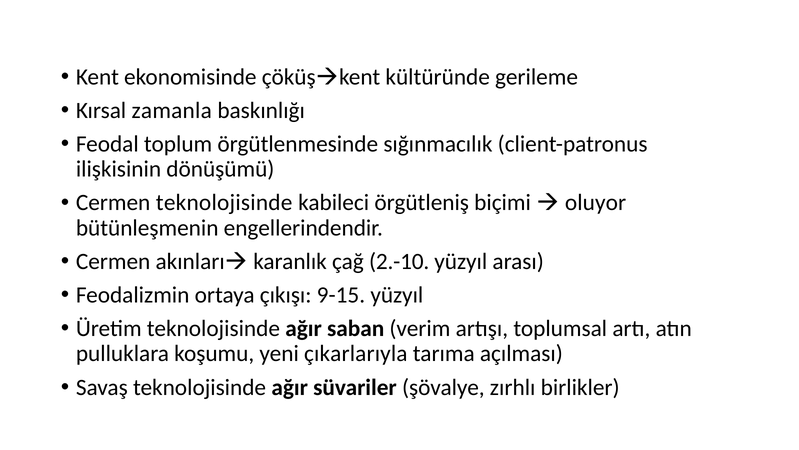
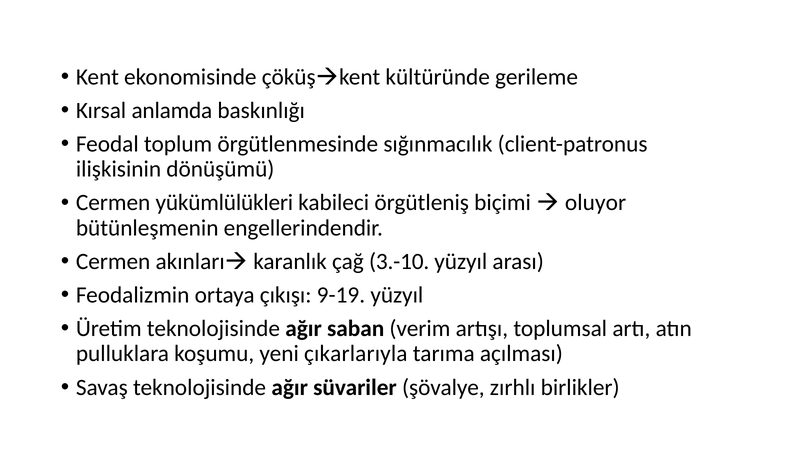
zamanla: zamanla -> anlamda
Cermen teknolojisinde: teknolojisinde -> yükümlülükleri
2.-10: 2.-10 -> 3.-10
9-15: 9-15 -> 9-19
